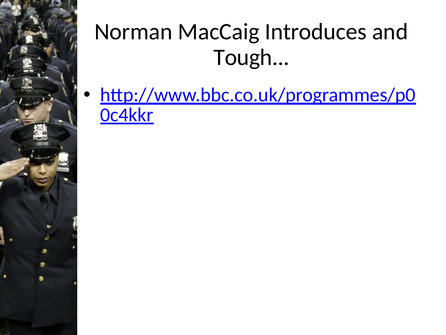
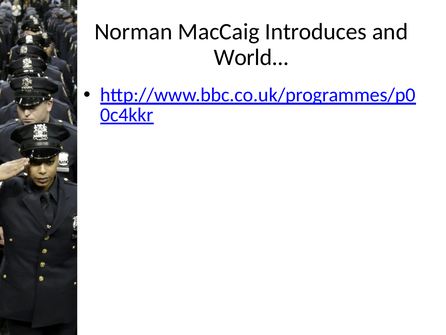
Tough: Tough -> World
